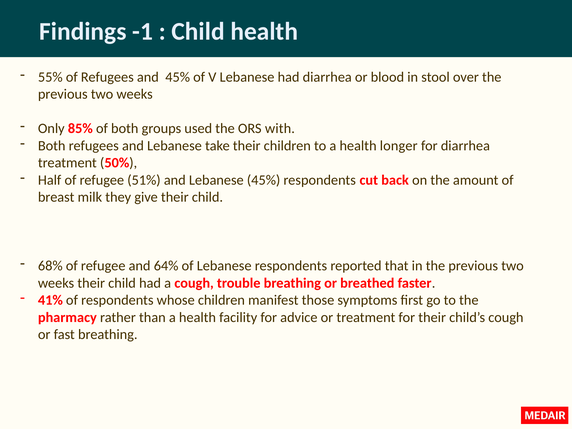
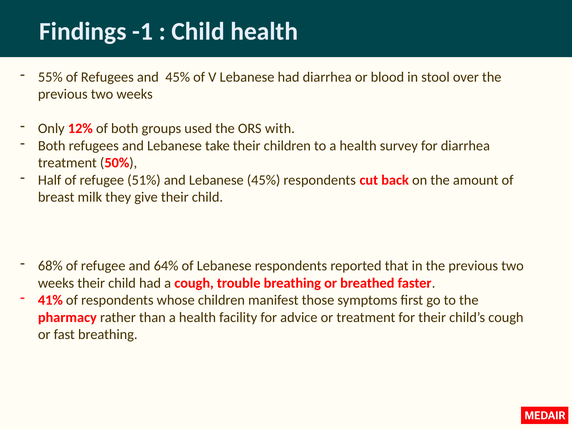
85%: 85% -> 12%
longer: longer -> survey
